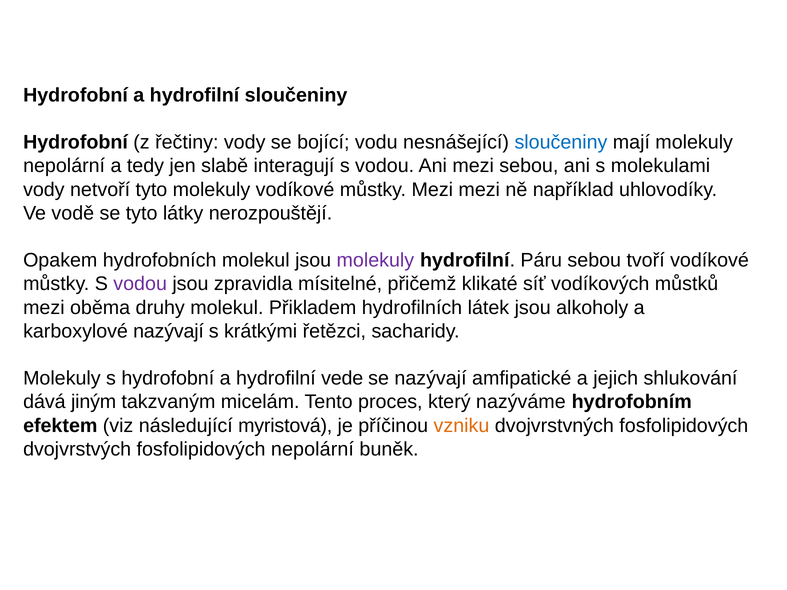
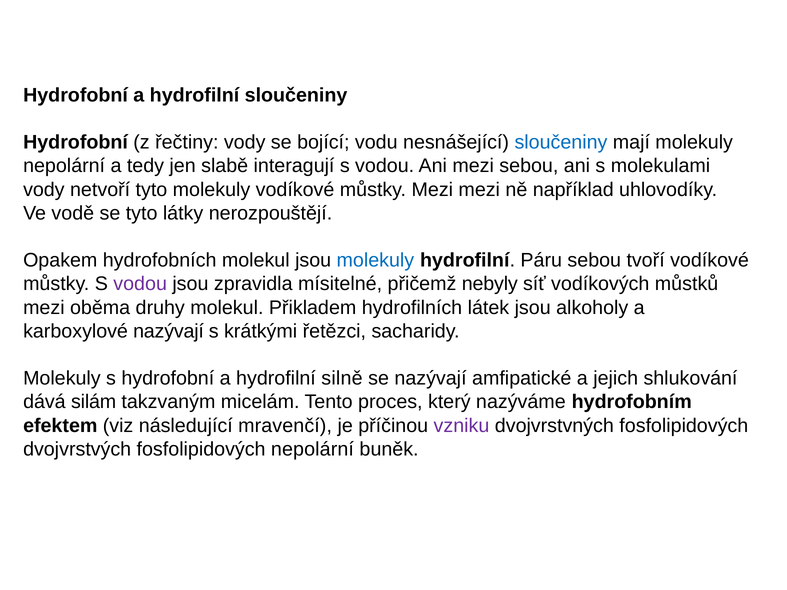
molekuly at (375, 260) colour: purple -> blue
klikaté: klikaté -> nebyly
vede: vede -> silně
jiným: jiným -> silám
myristová: myristová -> mravenčí
vzniku colour: orange -> purple
